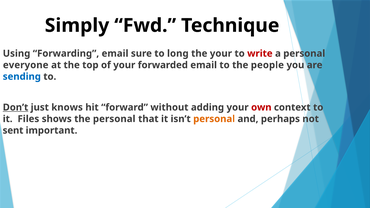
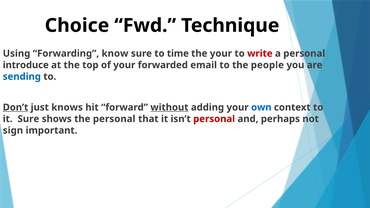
Simply: Simply -> Choice
Forwarding email: email -> know
long: long -> time
everyone: everyone -> introduce
without underline: none -> present
own colour: red -> blue
it Files: Files -> Sure
personal at (214, 119) colour: orange -> red
sent: sent -> sign
